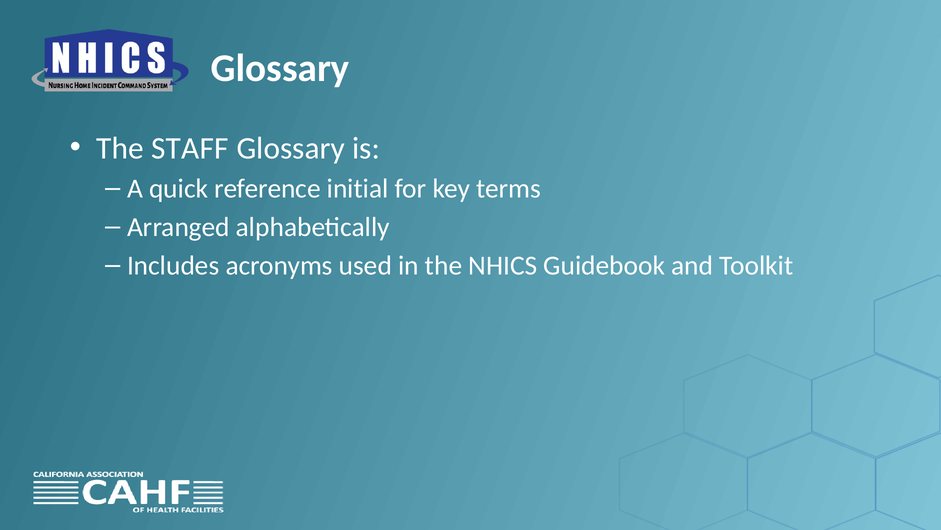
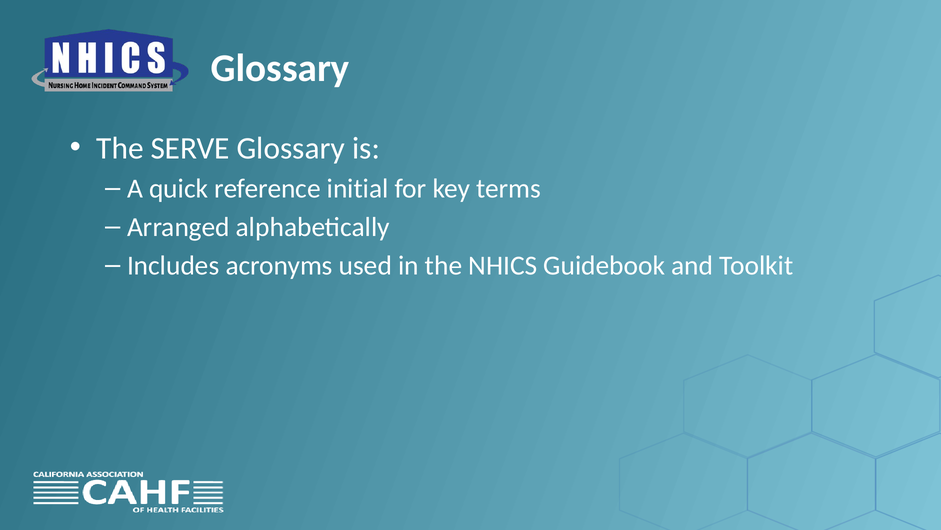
STAFF: STAFF -> SERVE
